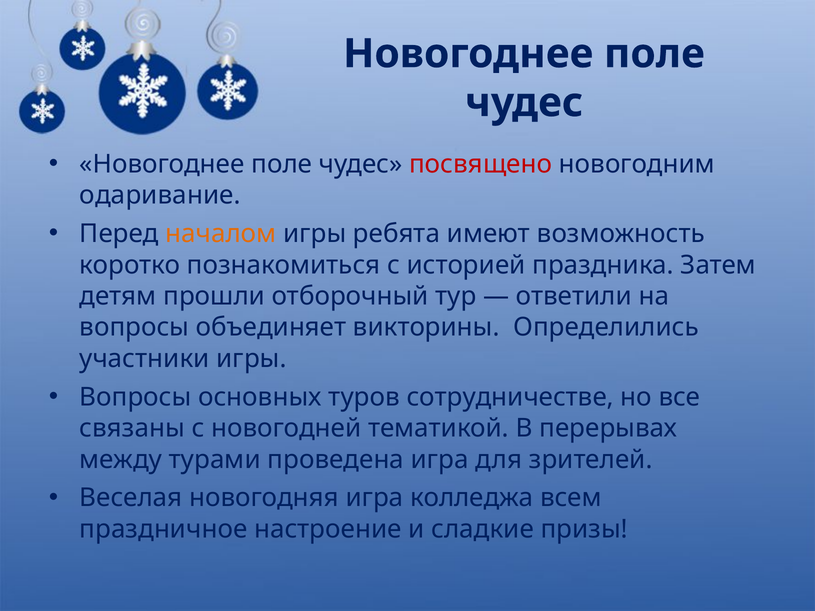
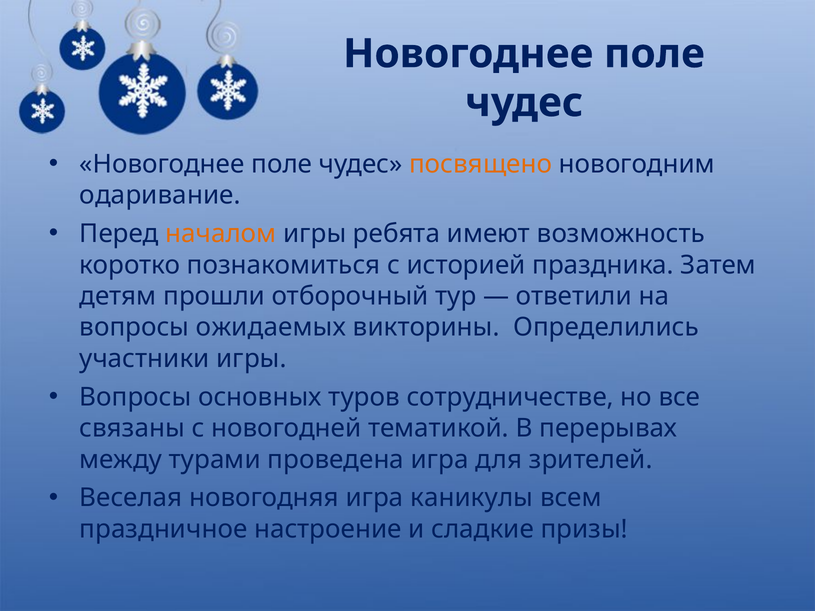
посвящено colour: red -> orange
объединяет: объединяет -> ожидаемых
колледжа: колледжа -> каникулы
